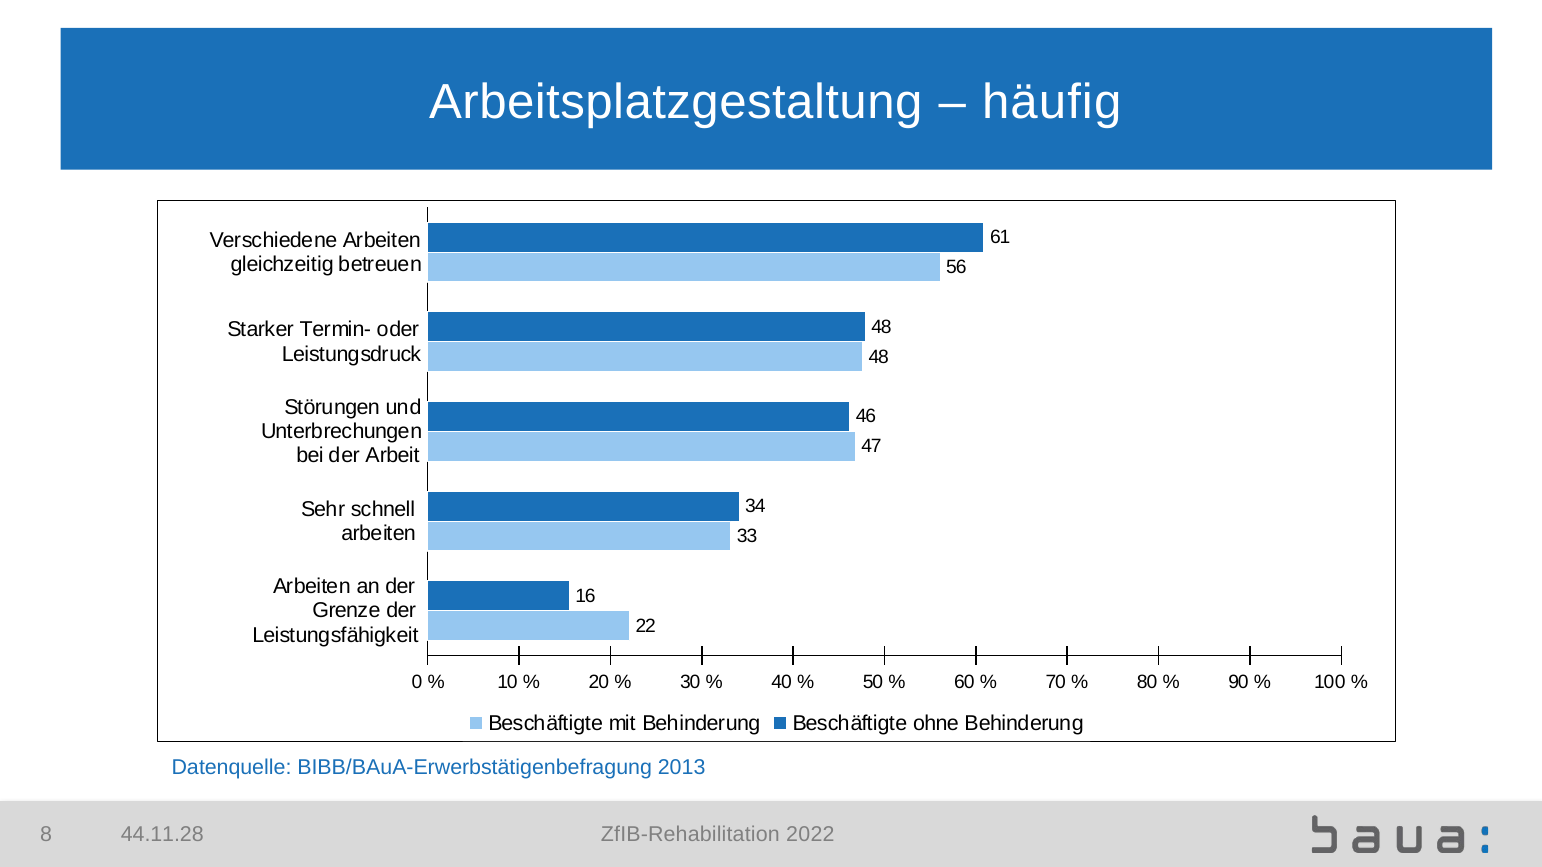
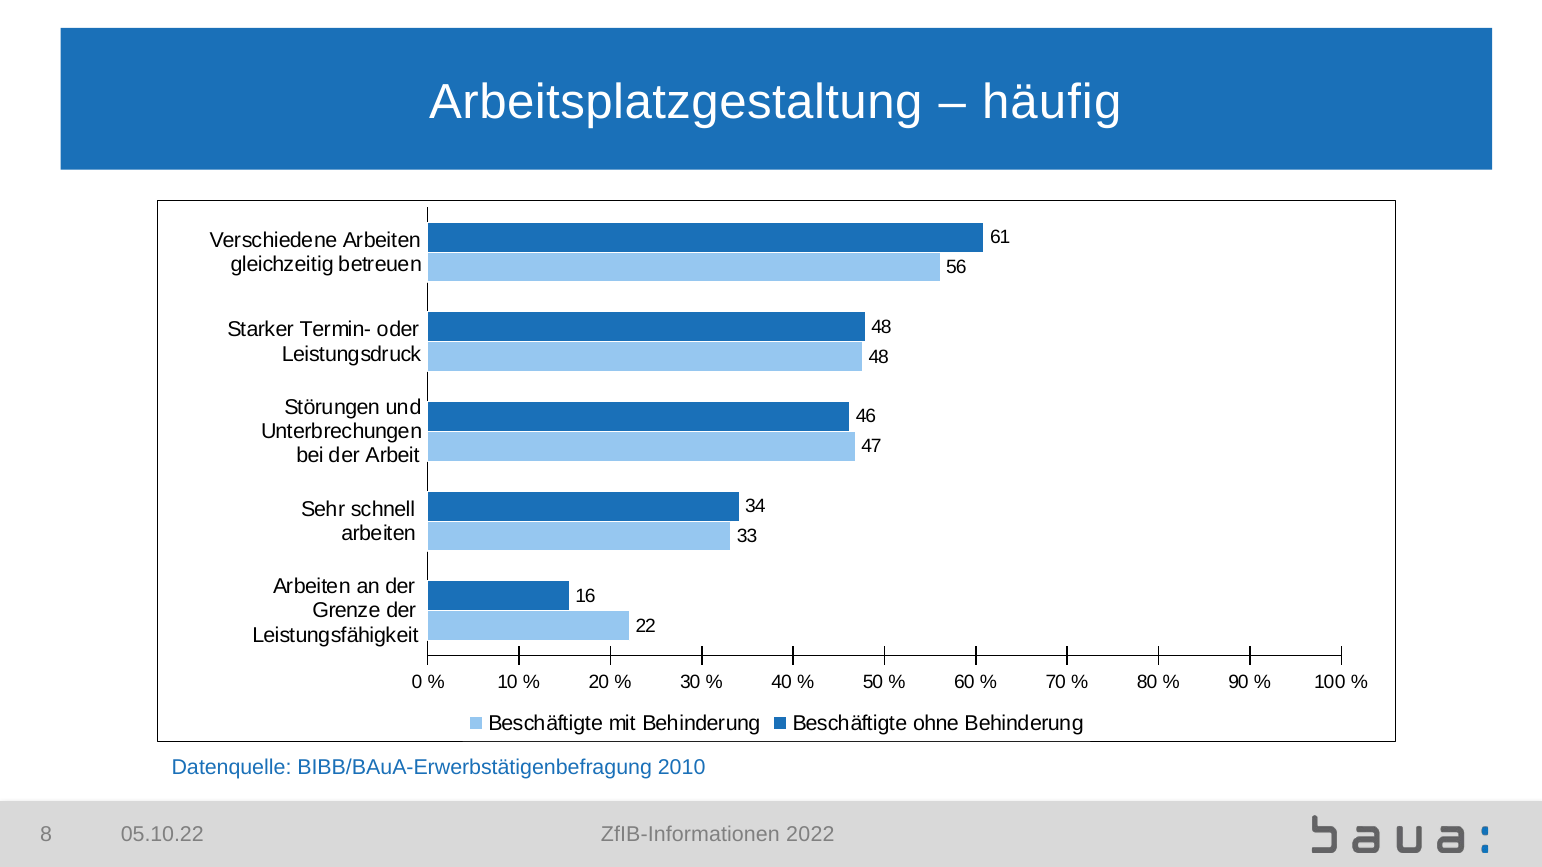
2013: 2013 -> 2010
44.11.28: 44.11.28 -> 05.10.22
ZfIB-Rehabilitation: ZfIB-Rehabilitation -> ZfIB-Informationen
